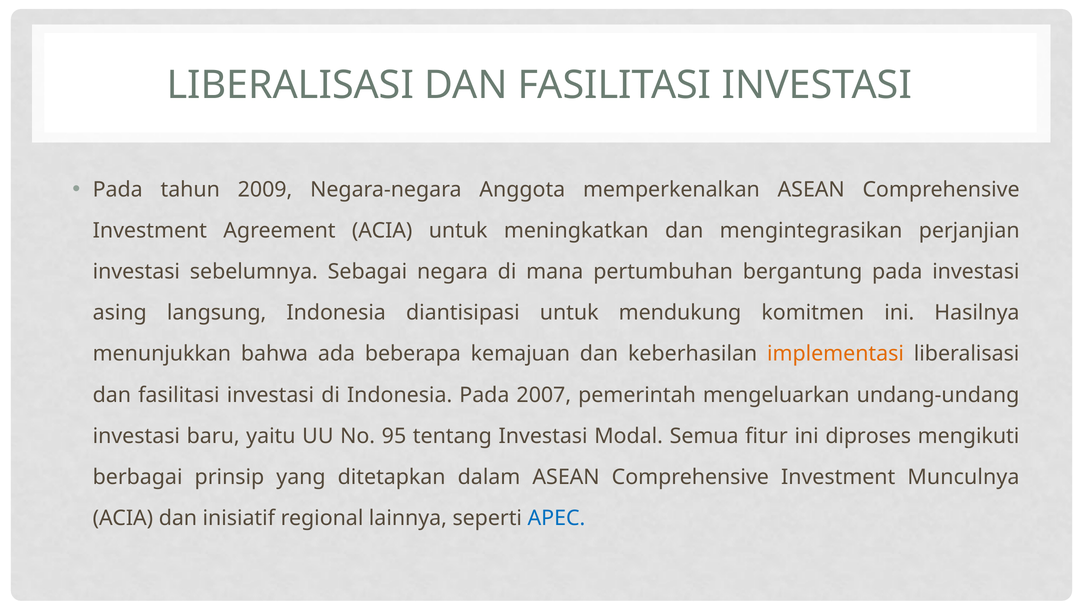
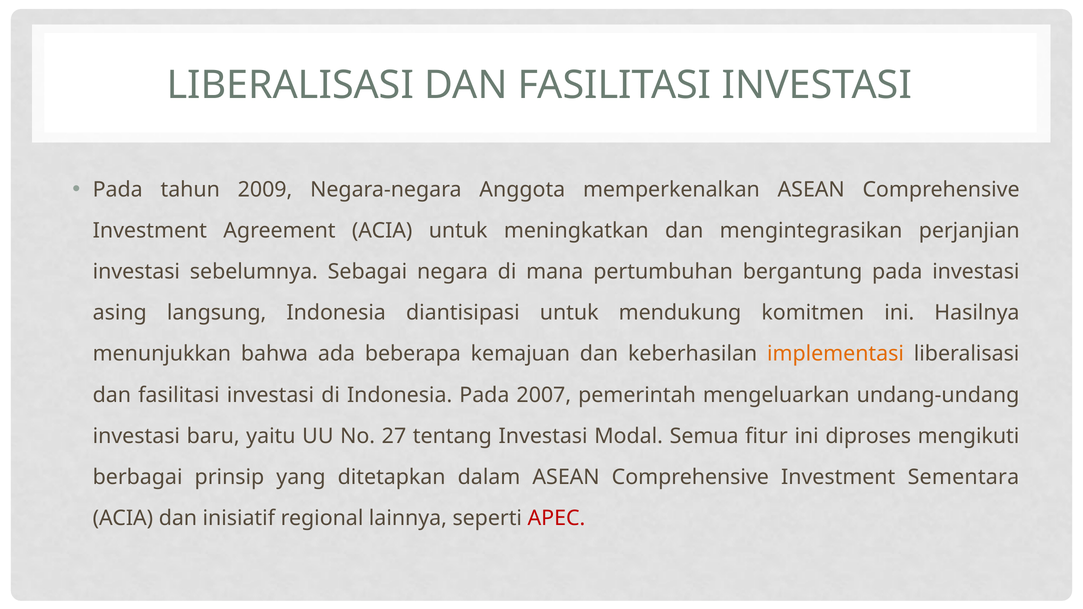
95: 95 -> 27
Munculnya: Munculnya -> Sementara
APEC colour: blue -> red
